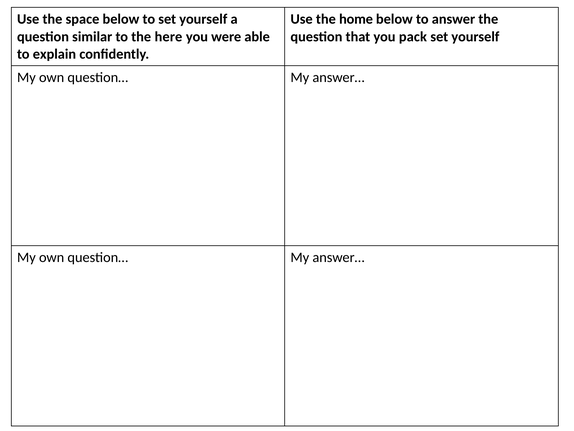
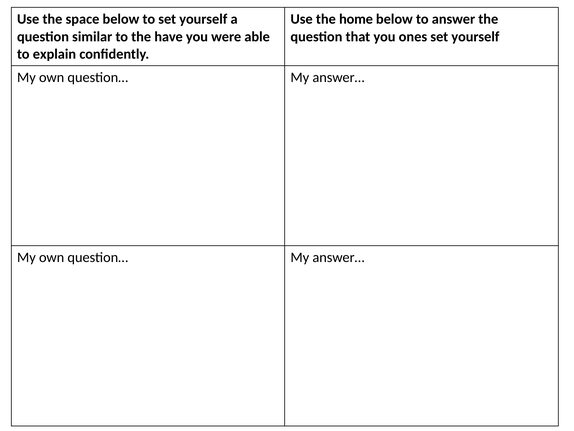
here: here -> have
pack: pack -> ones
